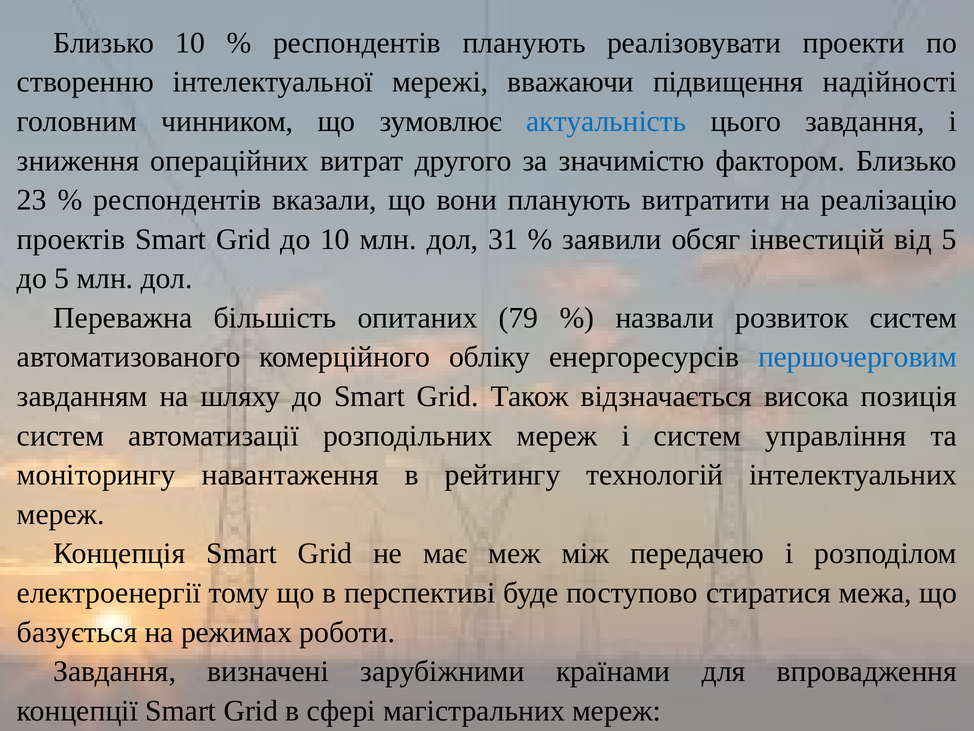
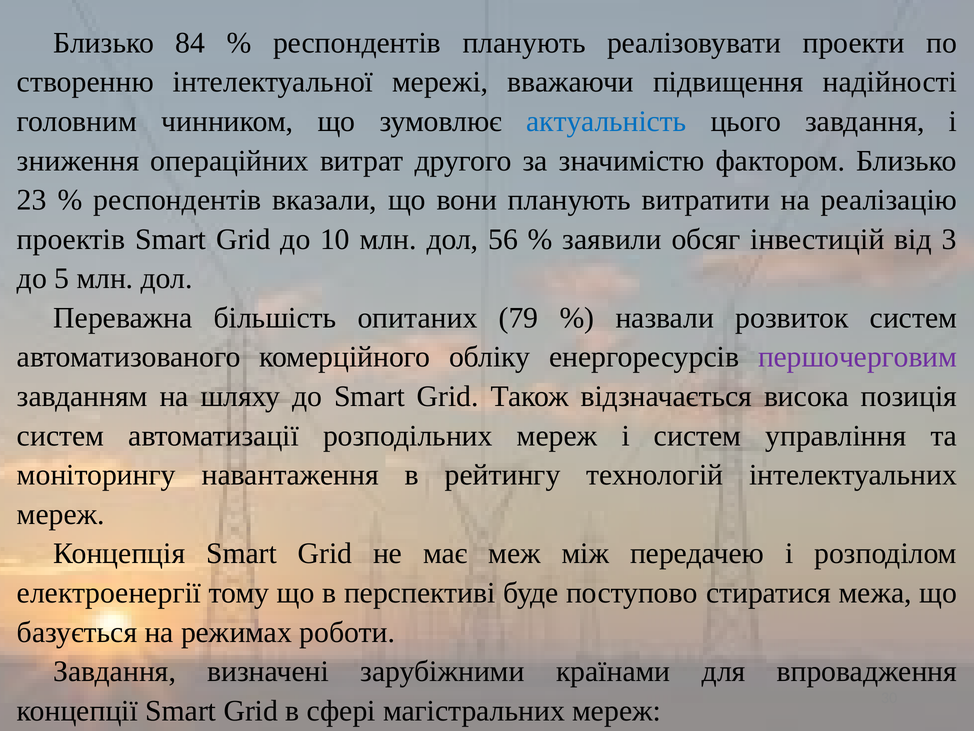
Близько 10: 10 -> 84
31: 31 -> 56
від 5: 5 -> 3
першочерговим colour: blue -> purple
